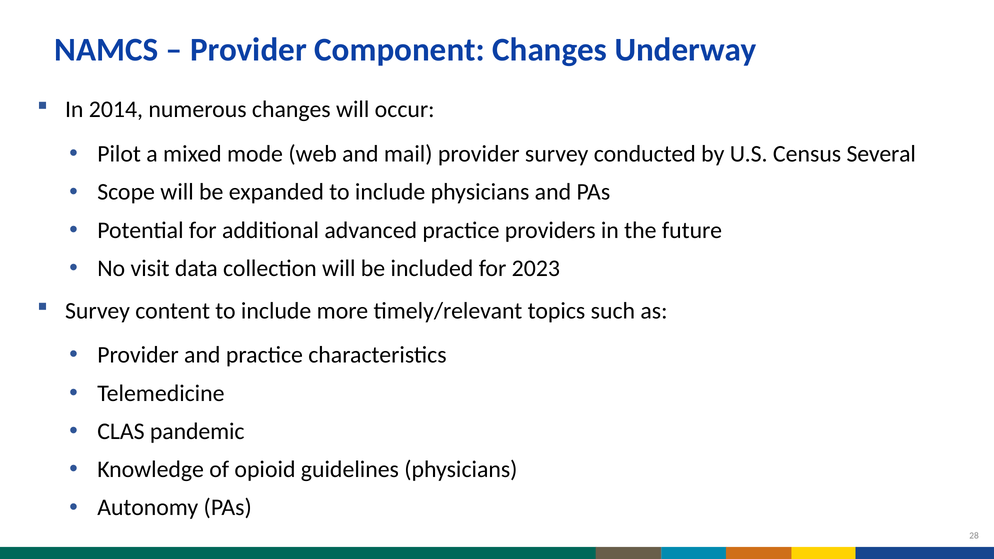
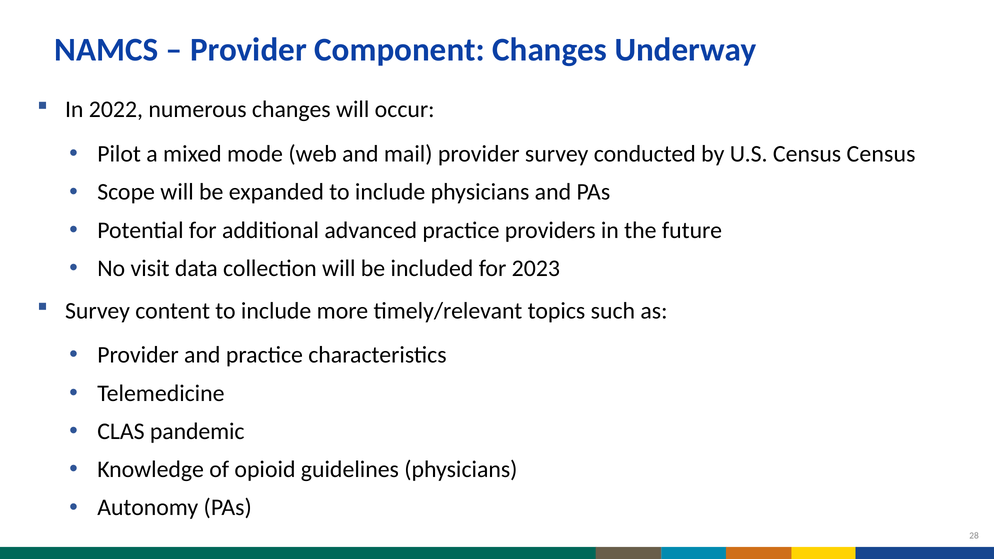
2014: 2014 -> 2022
Census Several: Several -> Census
